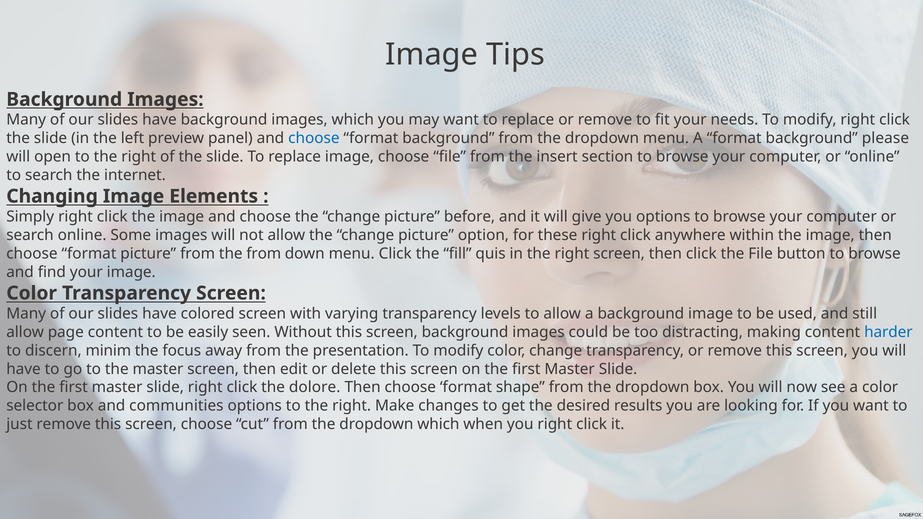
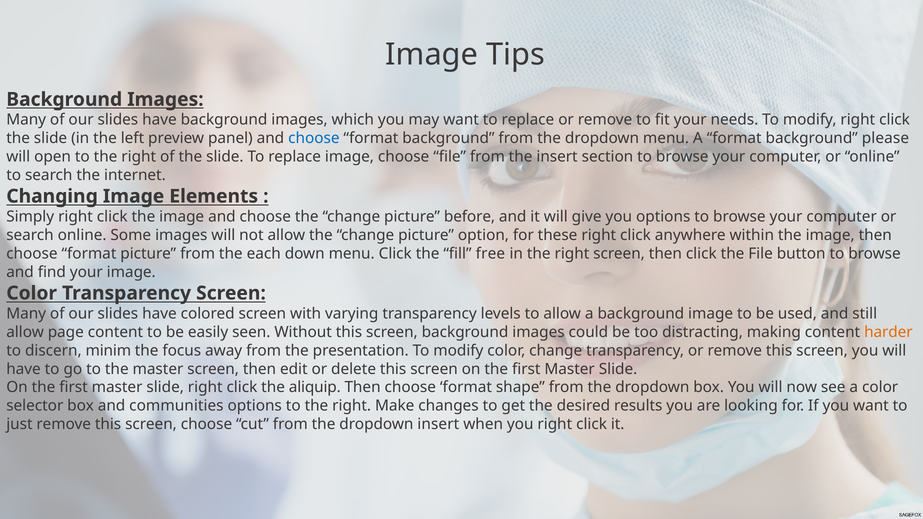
the from: from -> each
quis: quis -> free
harder colour: blue -> orange
dolore: dolore -> aliquip
dropdown which: which -> insert
